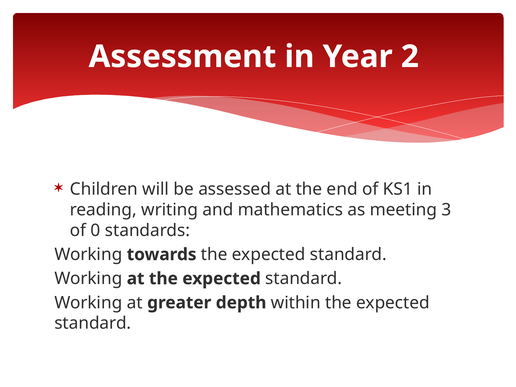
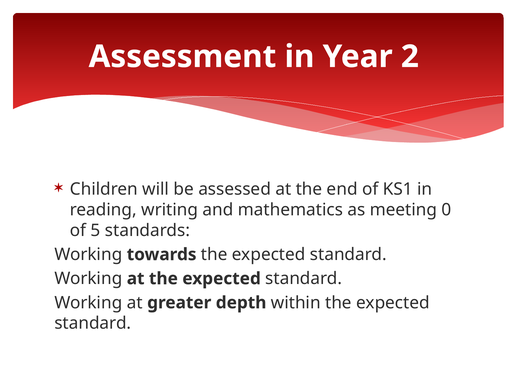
3: 3 -> 0
0: 0 -> 5
